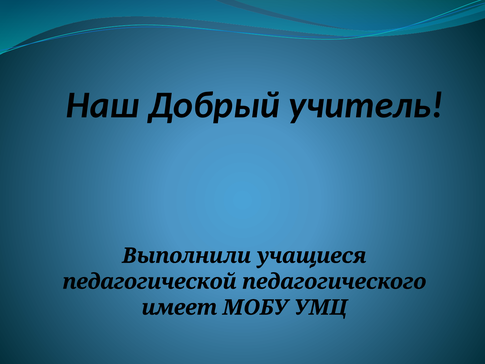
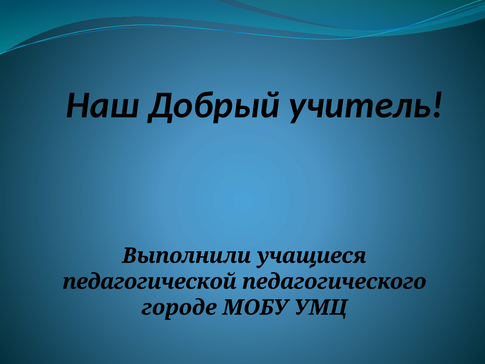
имеет: имеет -> городе
